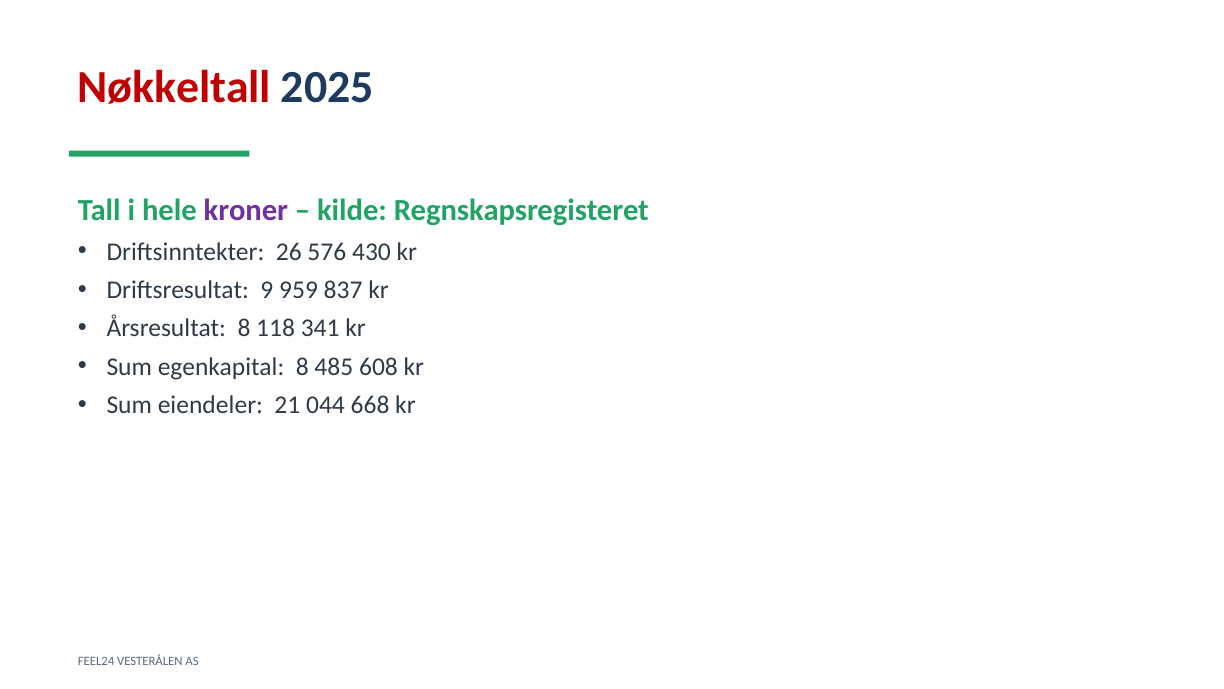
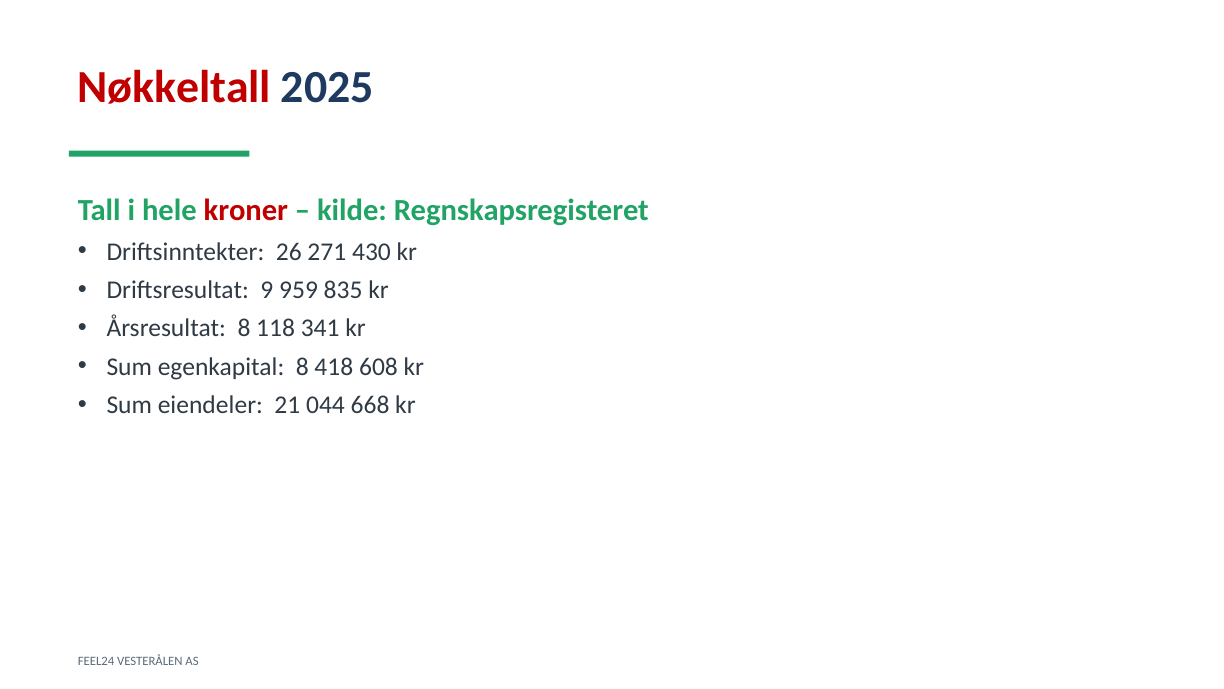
kroner colour: purple -> red
576: 576 -> 271
837: 837 -> 835
485: 485 -> 418
